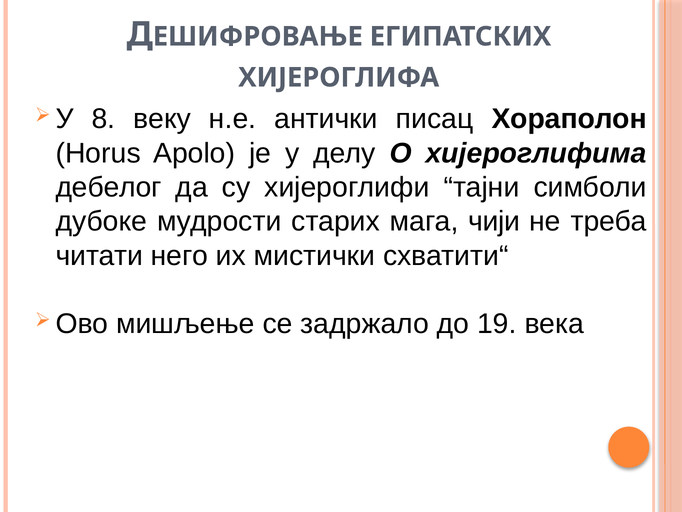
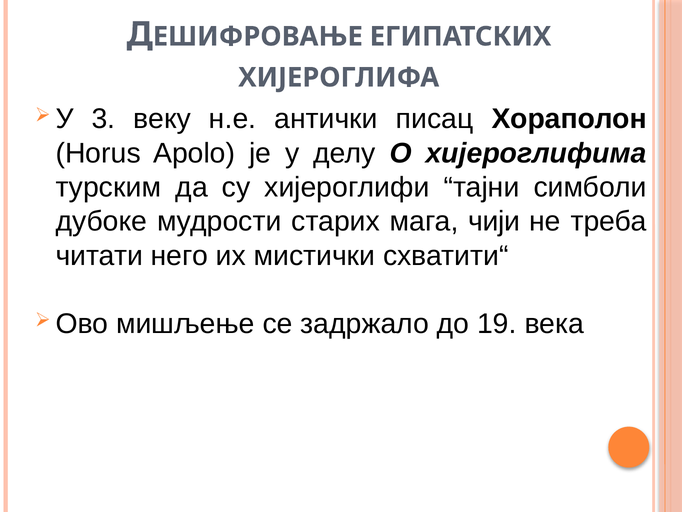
8: 8 -> 3
дебелог: дебелог -> турским
